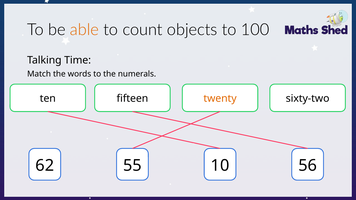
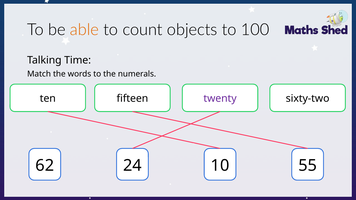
twenty colour: orange -> purple
55: 55 -> 24
56: 56 -> 55
